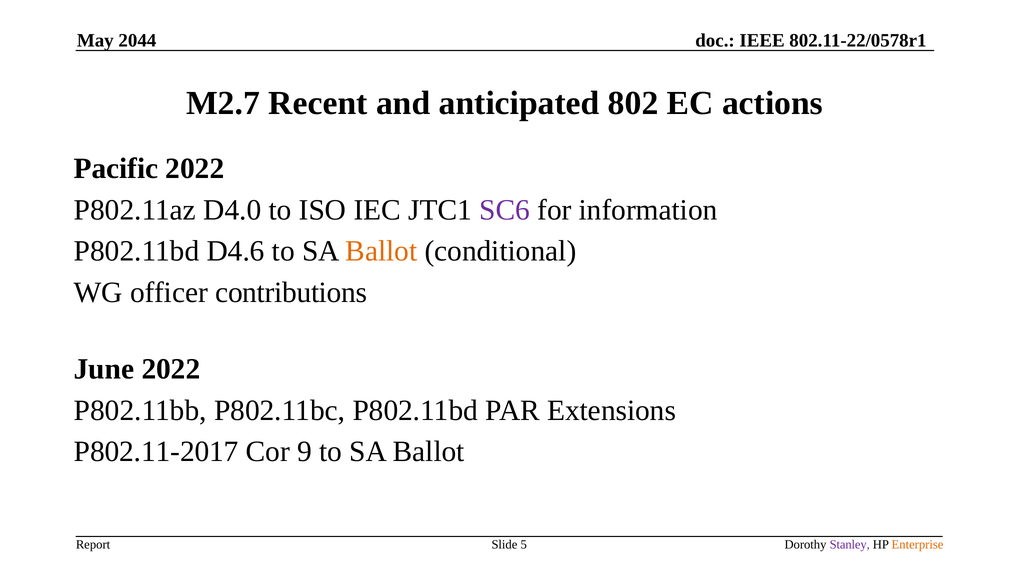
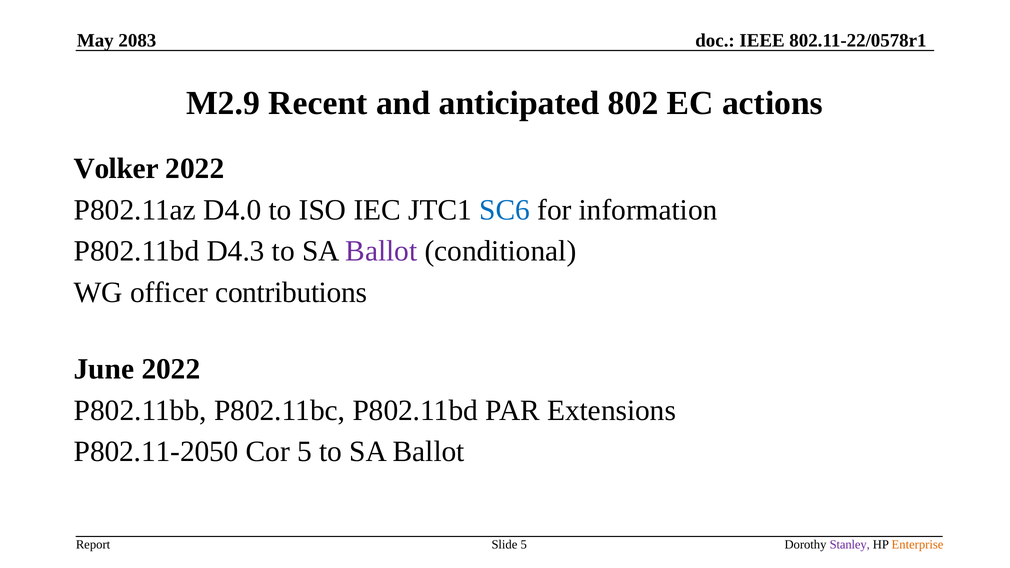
2044: 2044 -> 2083
M2.7: M2.7 -> M2.9
Pacific: Pacific -> Volker
SC6 colour: purple -> blue
D4.6: D4.6 -> D4.3
Ballot at (381, 251) colour: orange -> purple
P802.11-2017: P802.11-2017 -> P802.11-2050
Cor 9: 9 -> 5
